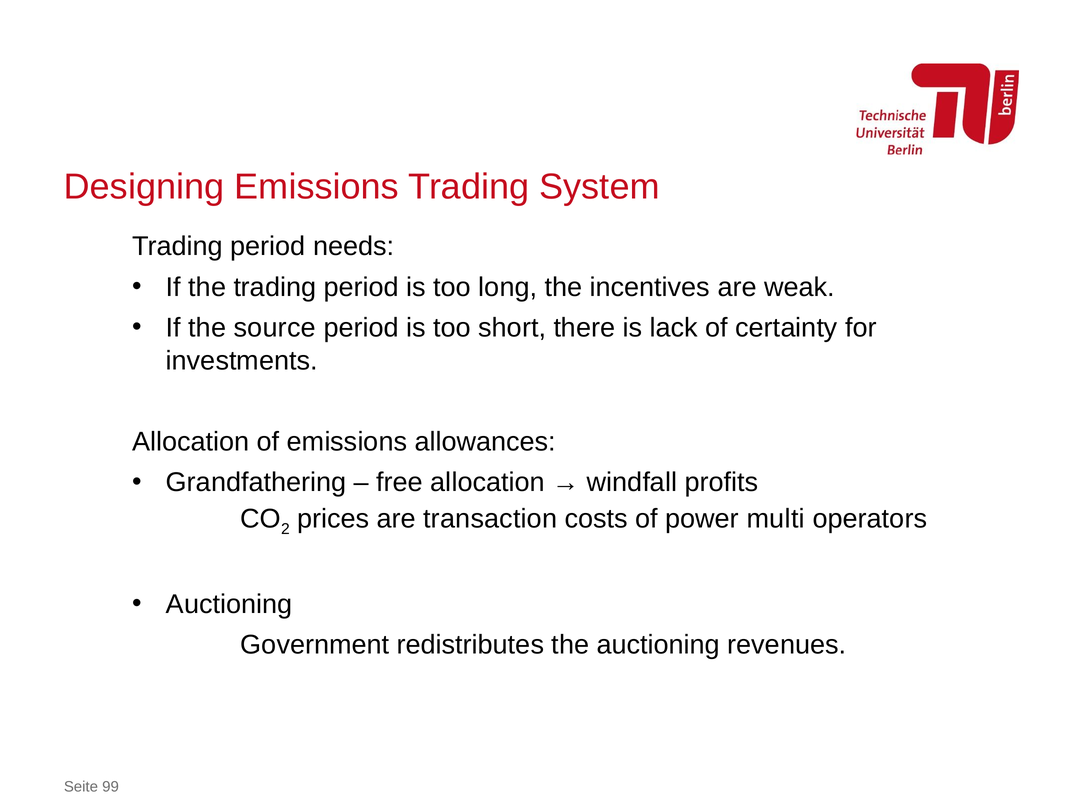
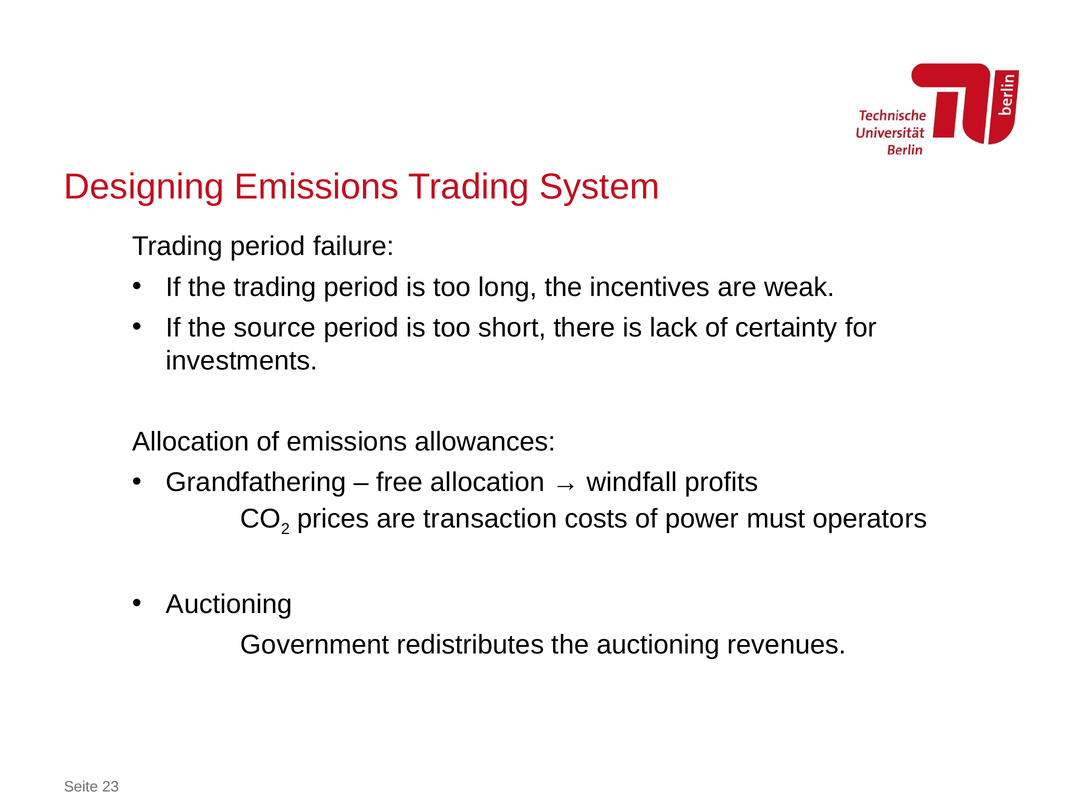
needs: needs -> failure
multi: multi -> must
99: 99 -> 23
